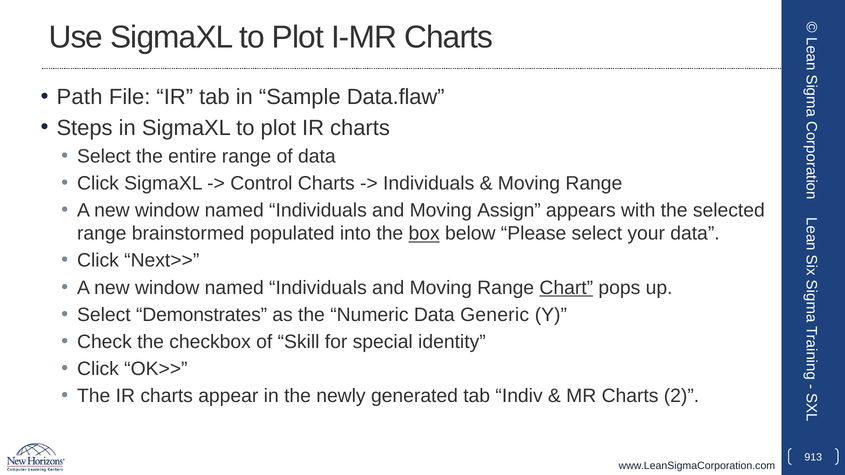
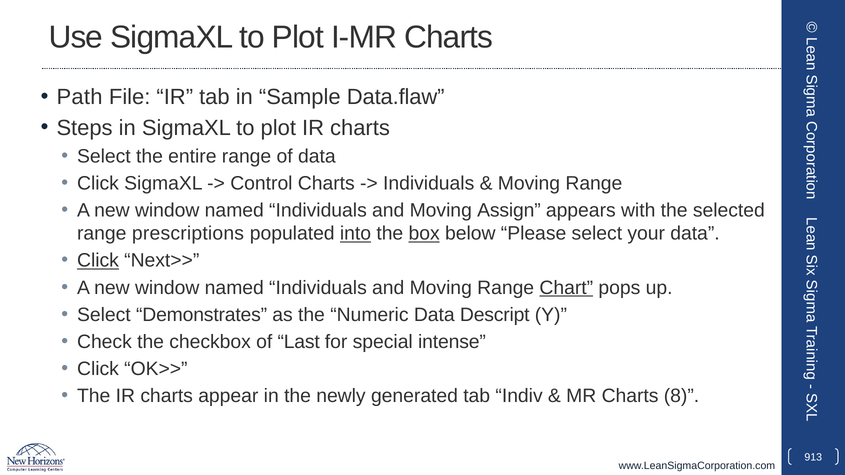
brainstormed: brainstormed -> prescriptions
into underline: none -> present
Click at (98, 261) underline: none -> present
Generic: Generic -> Descript
Skill: Skill -> Last
identity: identity -> intense
2: 2 -> 8
